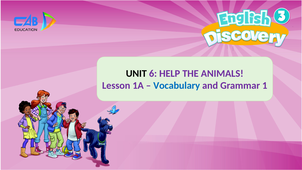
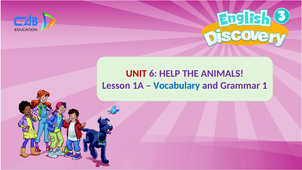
UNIT colour: black -> red
